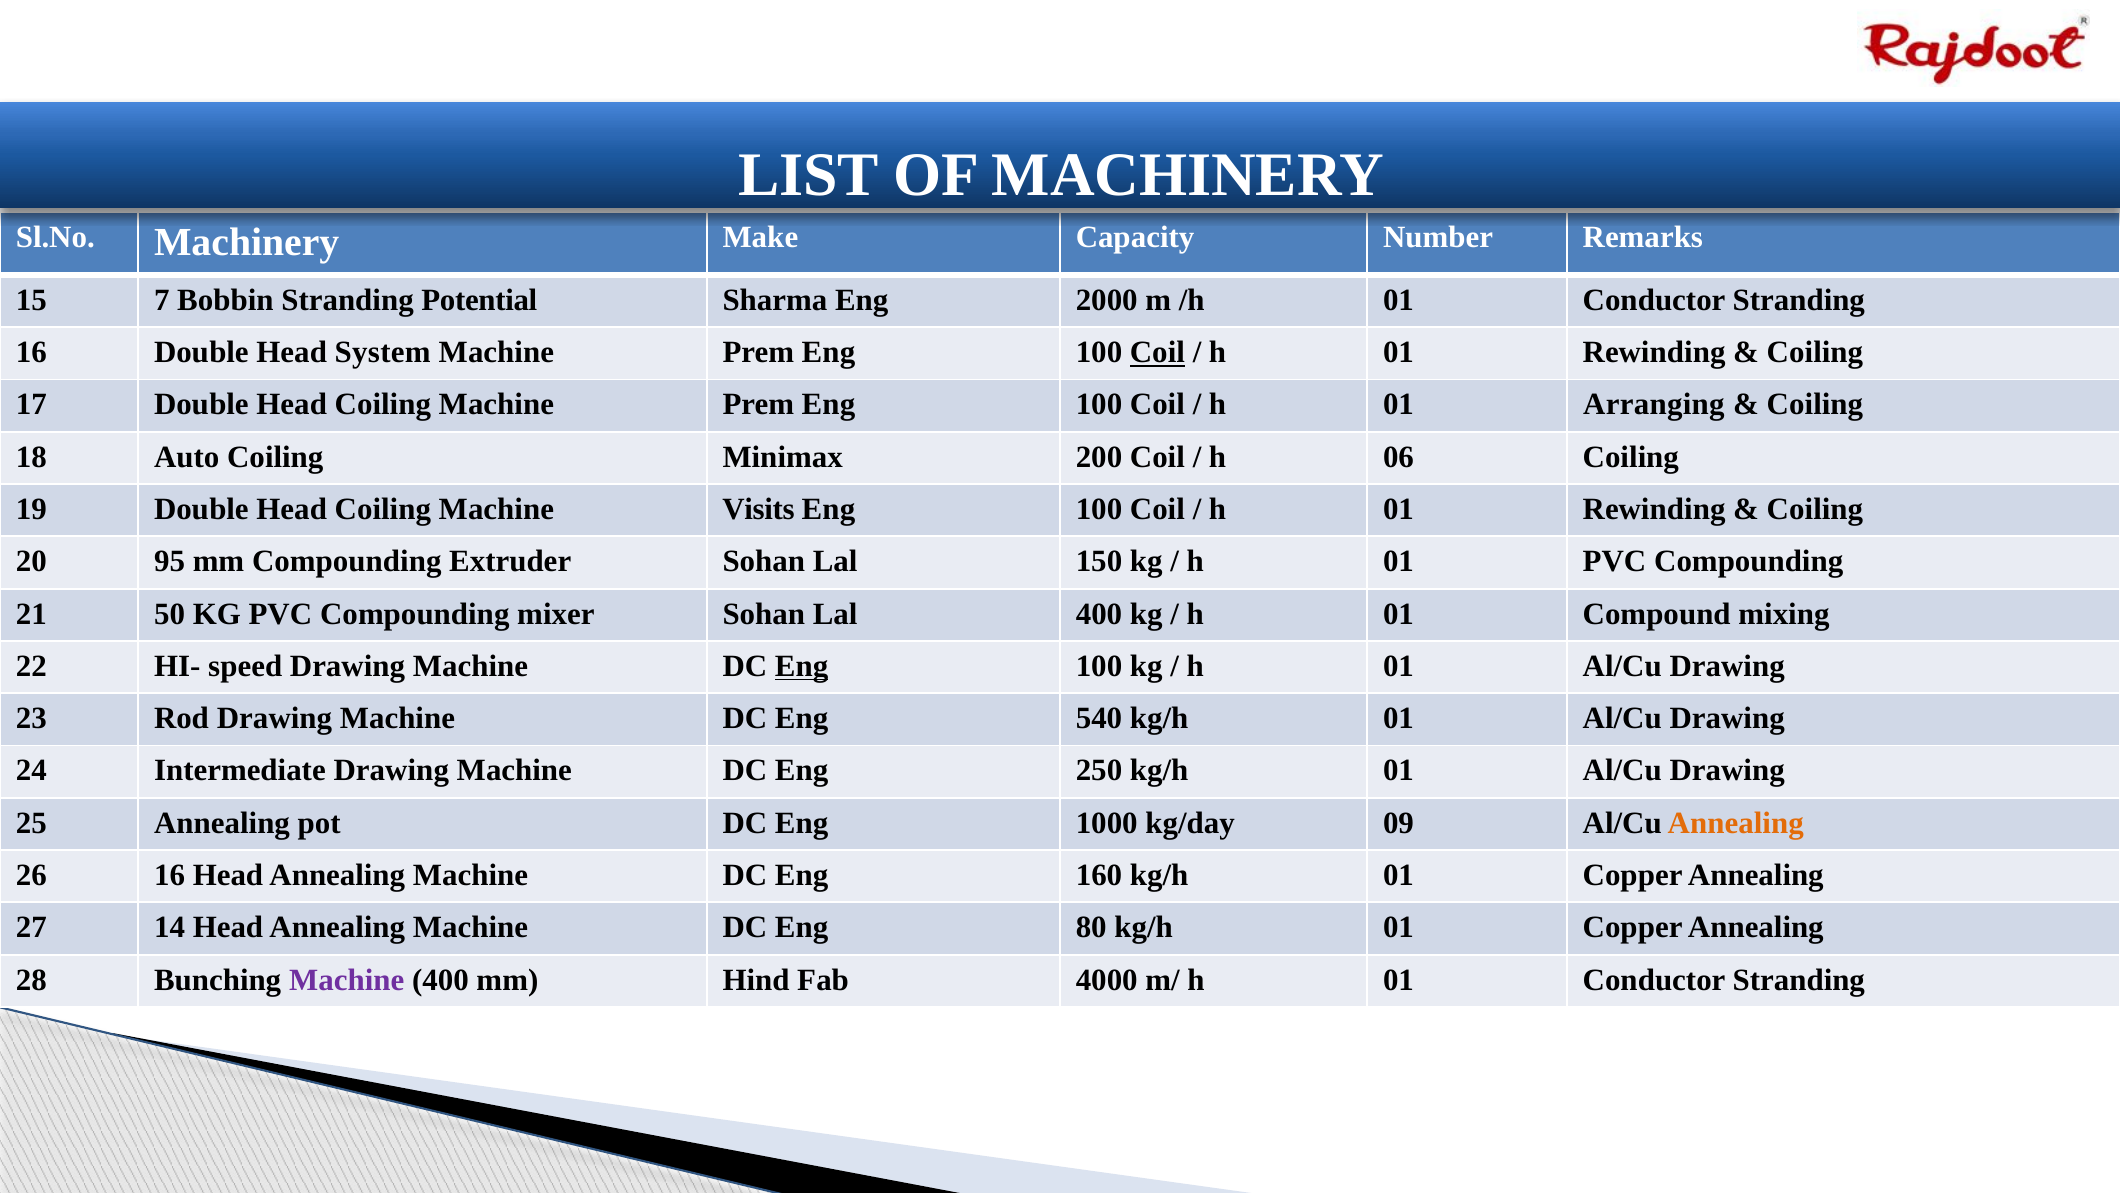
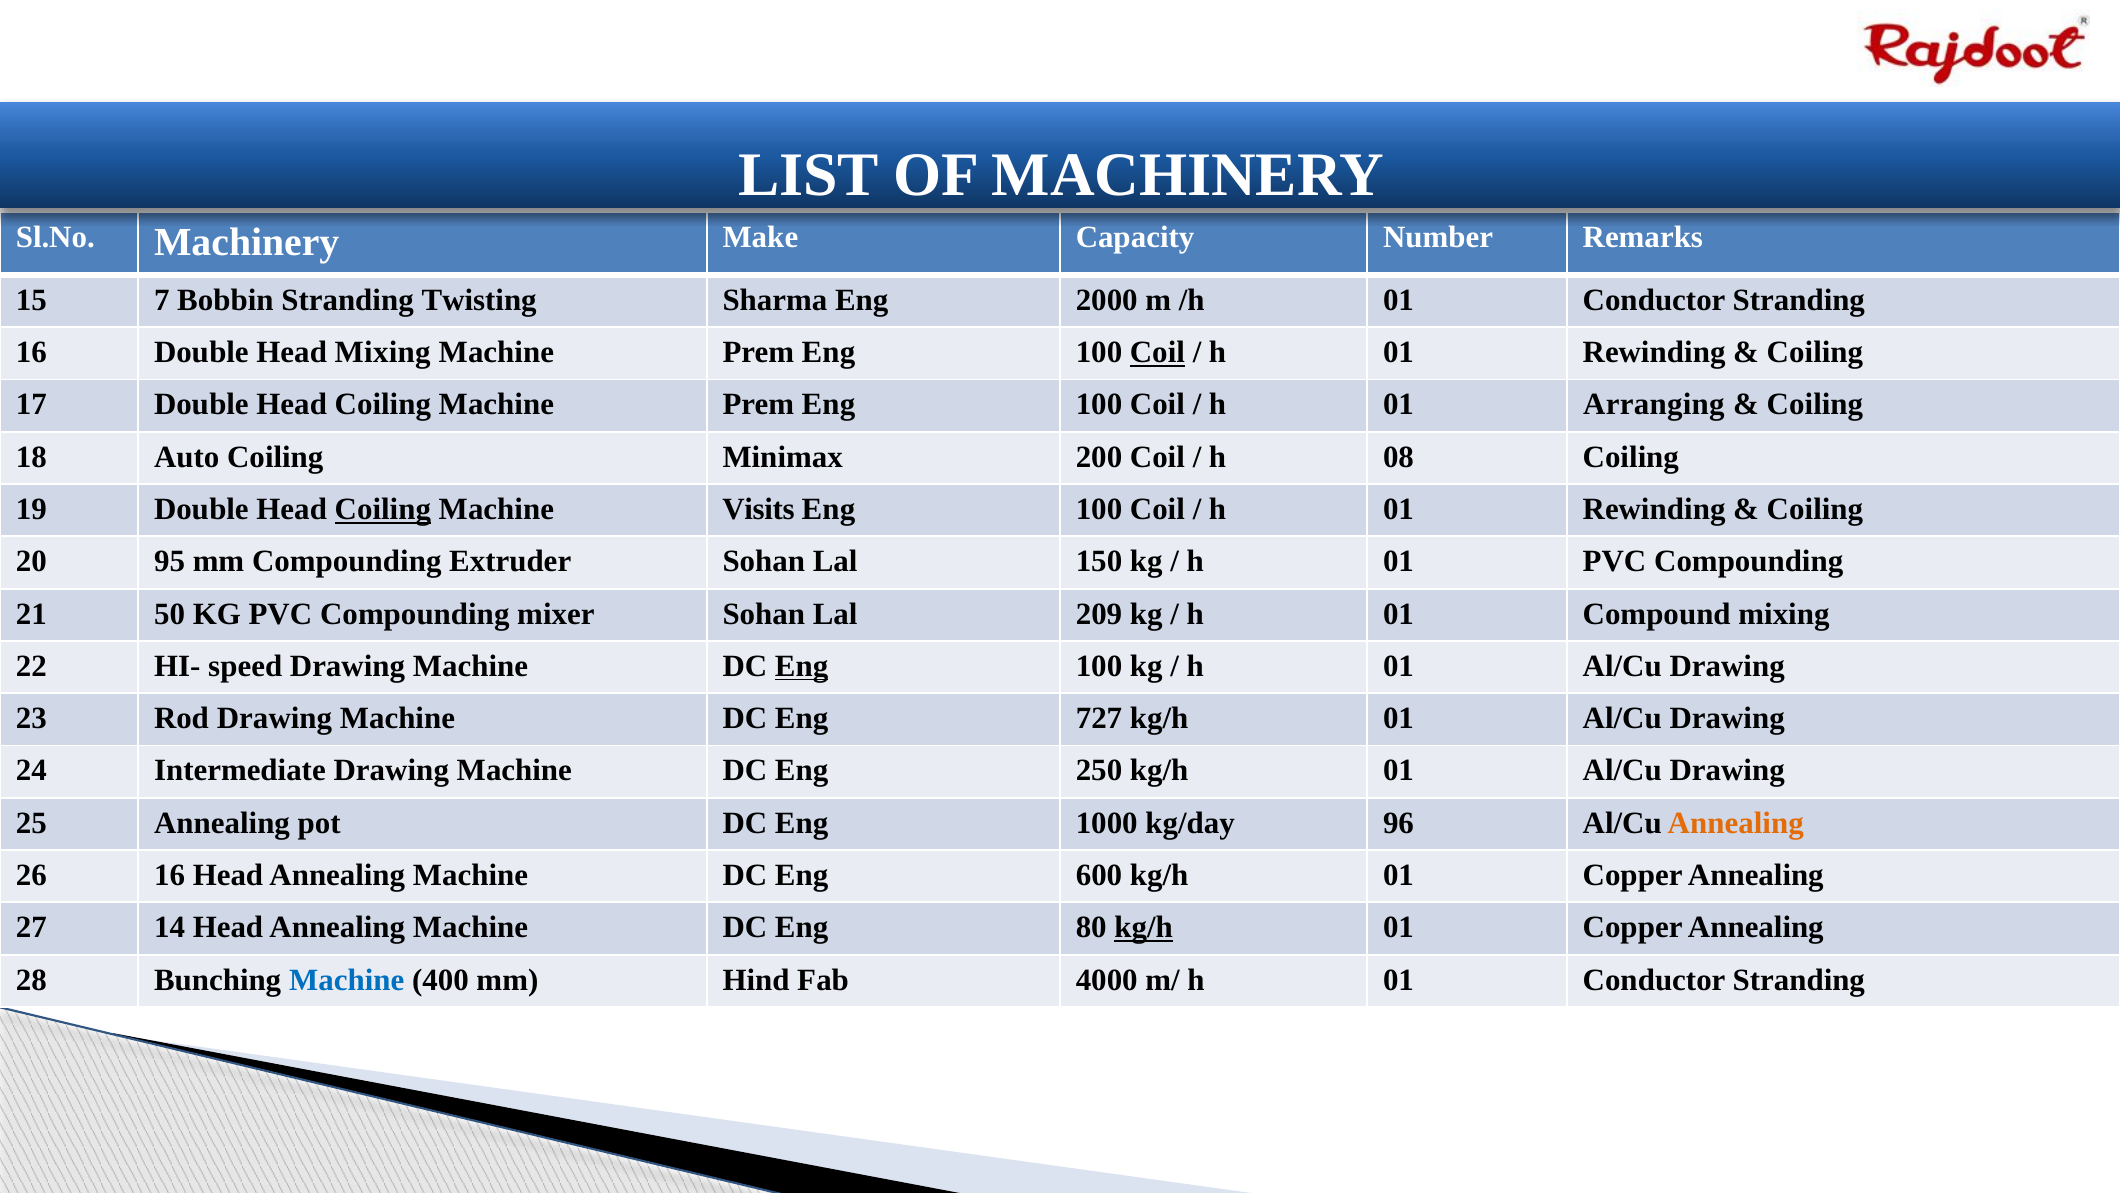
Potential: Potential -> Twisting
Head System: System -> Mixing
06: 06 -> 08
Coiling at (383, 509) underline: none -> present
Lal 400: 400 -> 209
540: 540 -> 727
09: 09 -> 96
160: 160 -> 600
kg/h at (1144, 927) underline: none -> present
Machine at (347, 980) colour: purple -> blue
